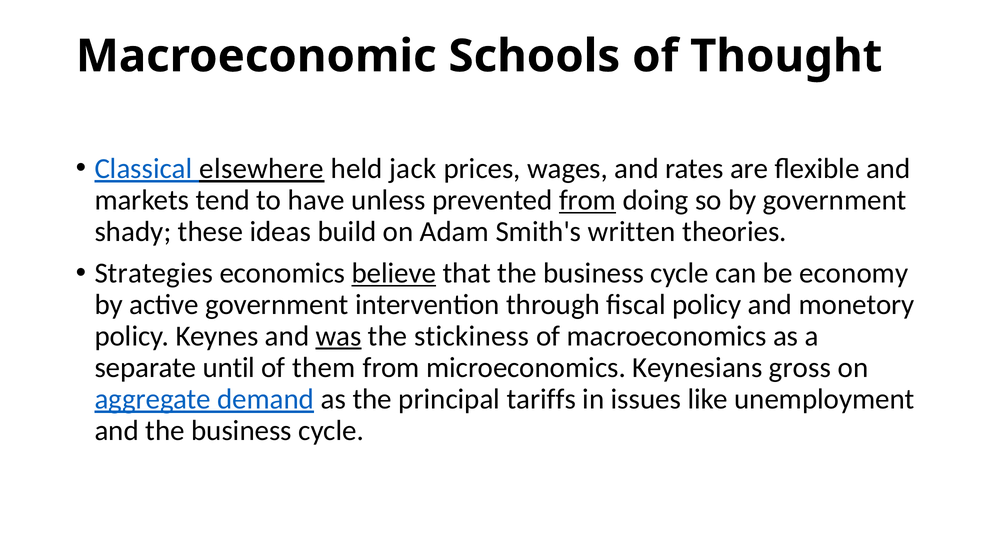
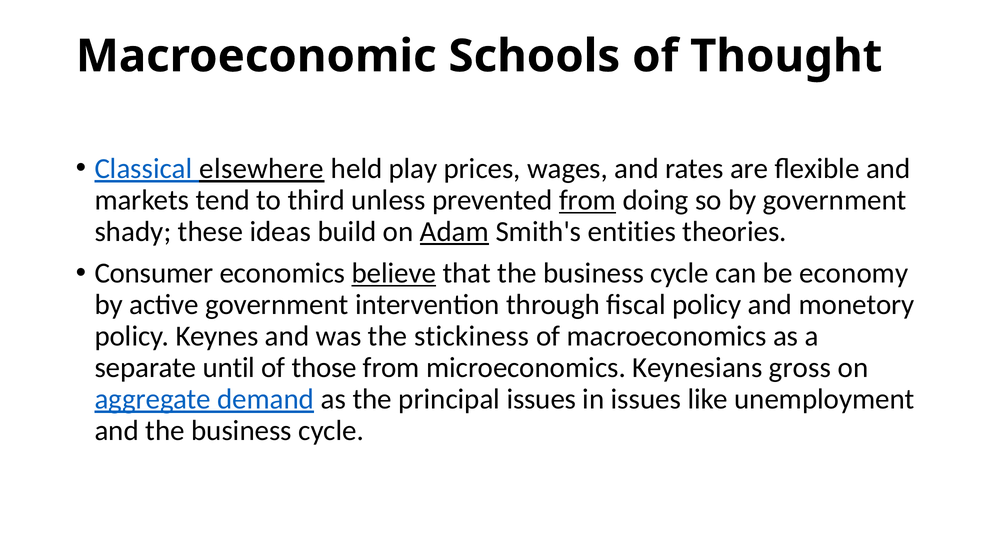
jack: jack -> play
have: have -> third
Adam underline: none -> present
written: written -> entities
Strategies: Strategies -> Consumer
was underline: present -> none
them: them -> those
principal tariffs: tariffs -> issues
